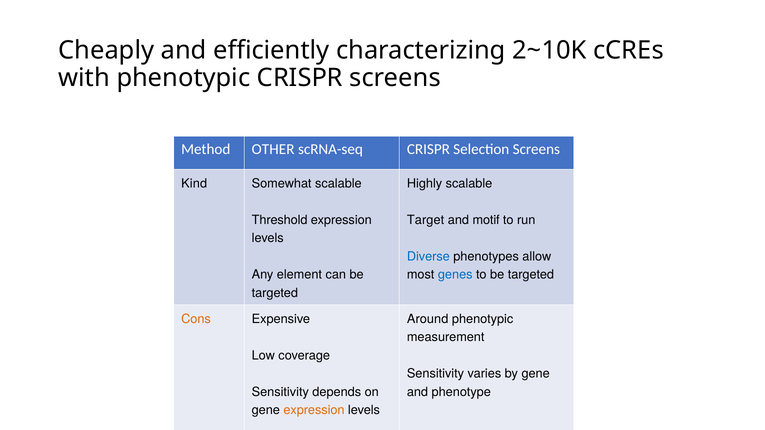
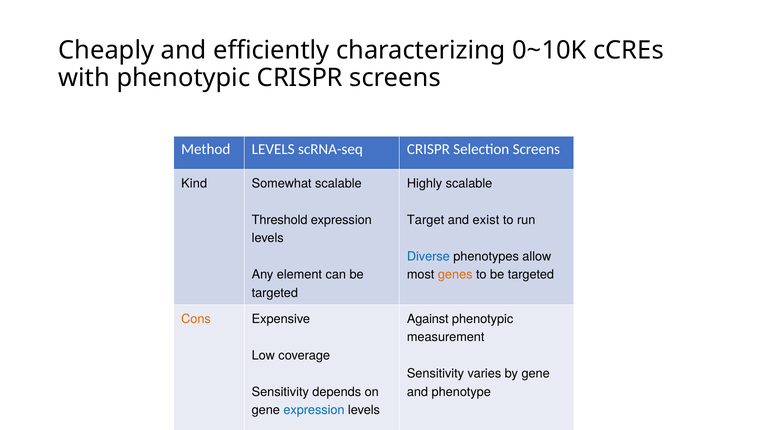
2~10K: 2~10K -> 0~10K
Method OTHER: OTHER -> LEVELS
motif: motif -> exist
genes colour: blue -> orange
Around: Around -> Against
expression at (314, 411) colour: orange -> blue
